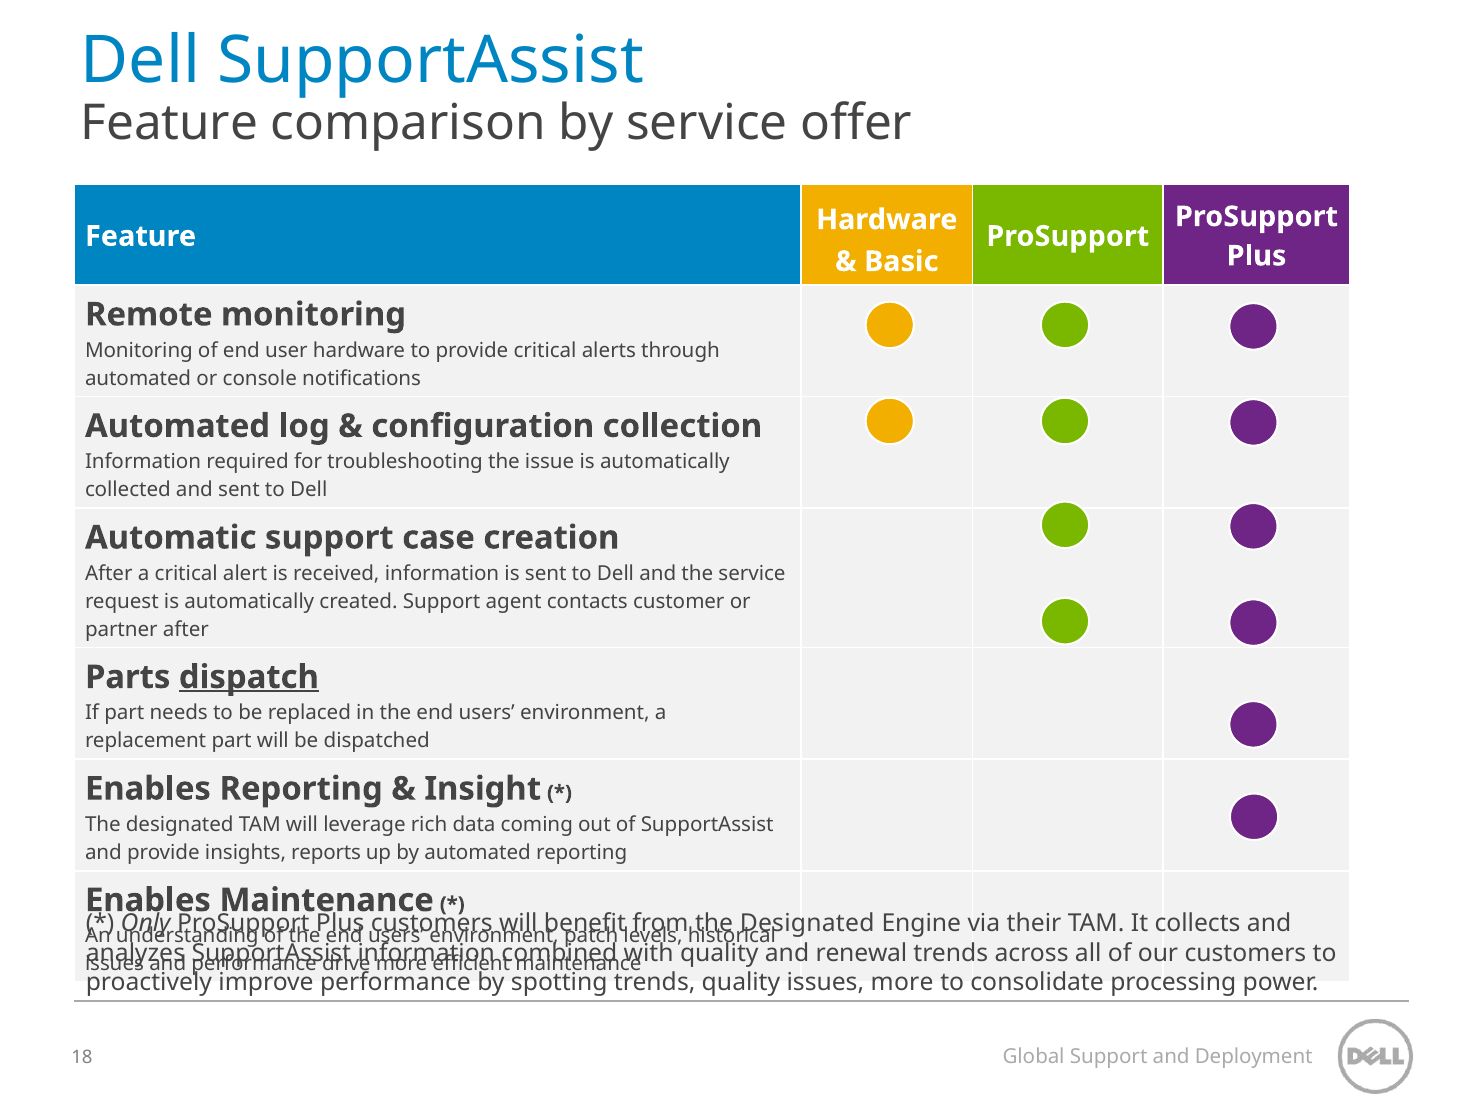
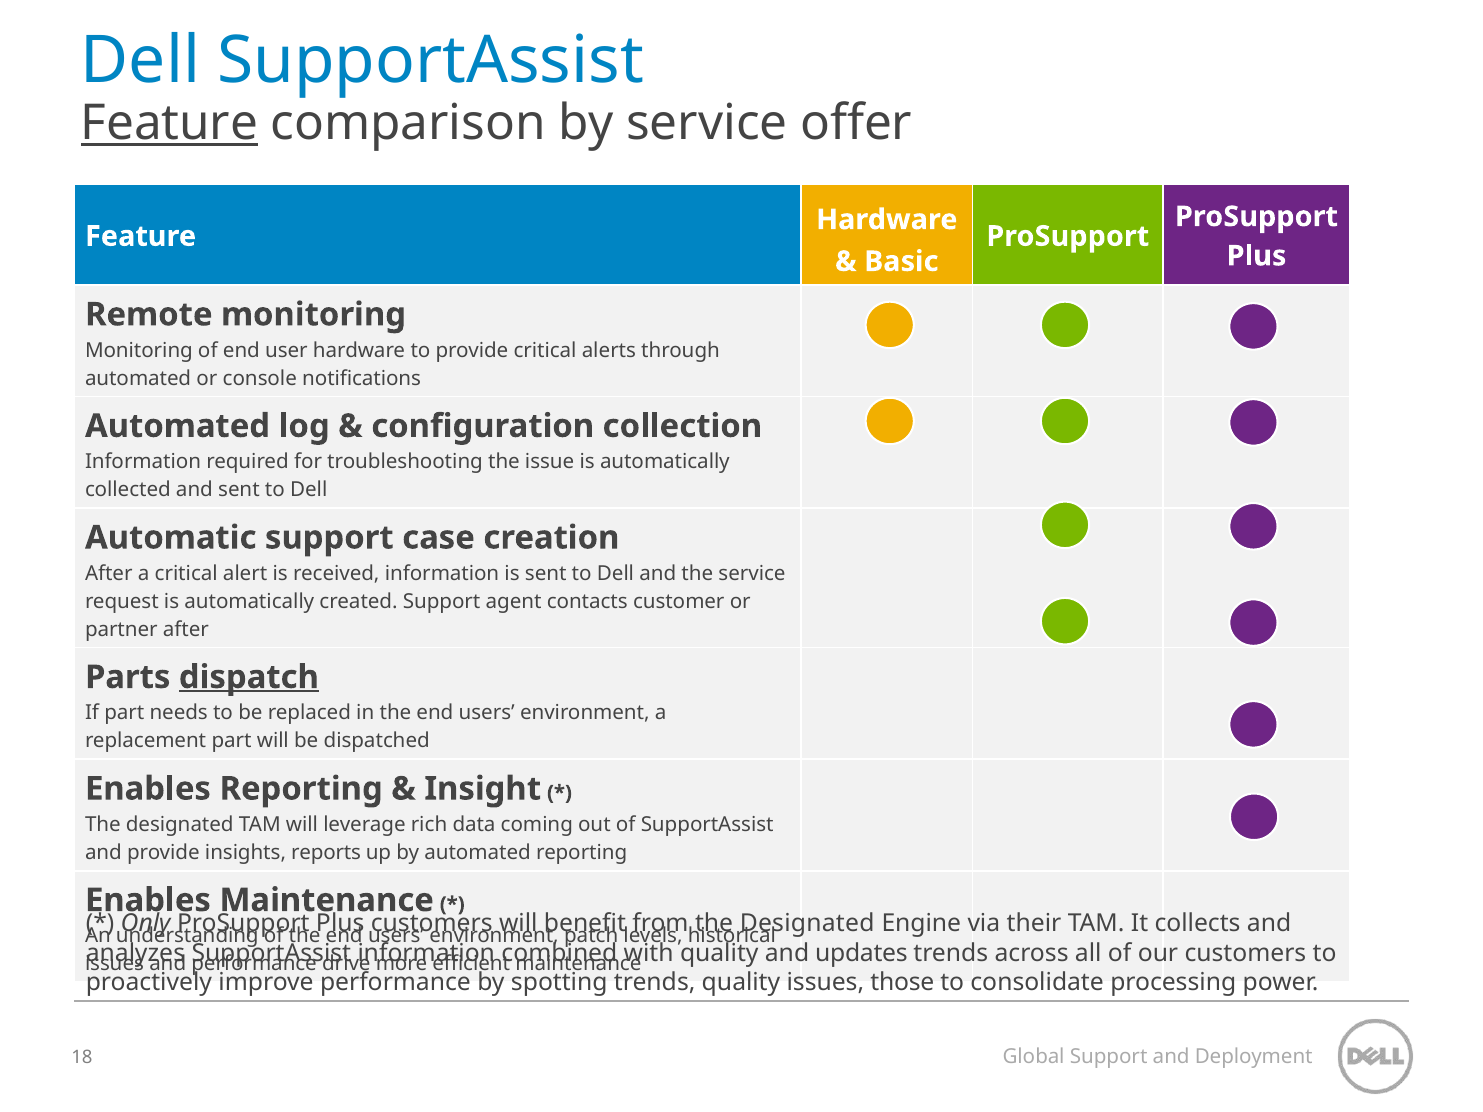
Feature at (169, 123) underline: none -> present
renewal: renewal -> updates
issues more: more -> those
